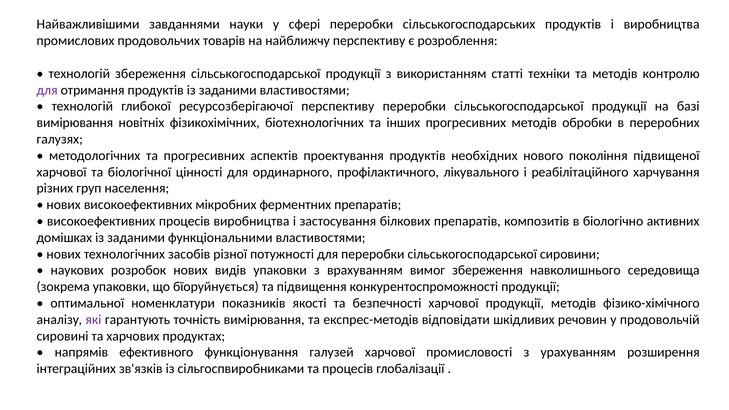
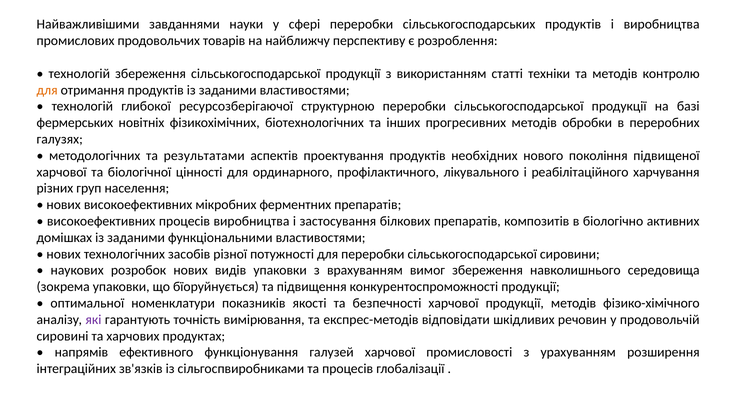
для at (47, 90) colour: purple -> orange
ресурсозберігаючої перспективу: перспективу -> структурною
вимірювання at (75, 123): вимірювання -> фермерських
та прогресивних: прогресивних -> результатами
